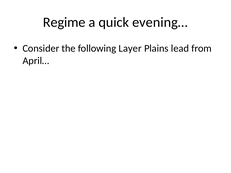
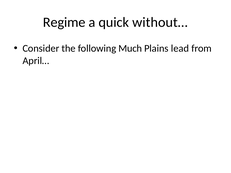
evening…: evening… -> without…
Layer: Layer -> Much
